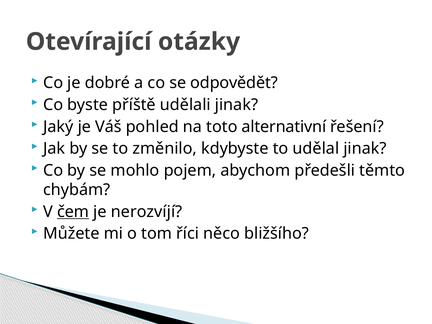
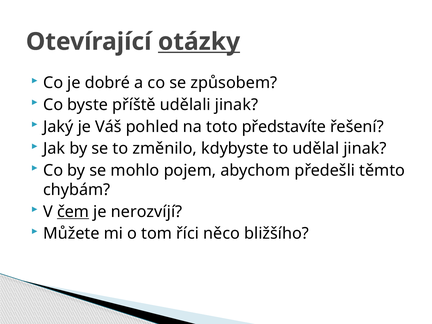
otázky underline: none -> present
odpovědět: odpovědět -> způsobem
alternativní: alternativní -> představíte
